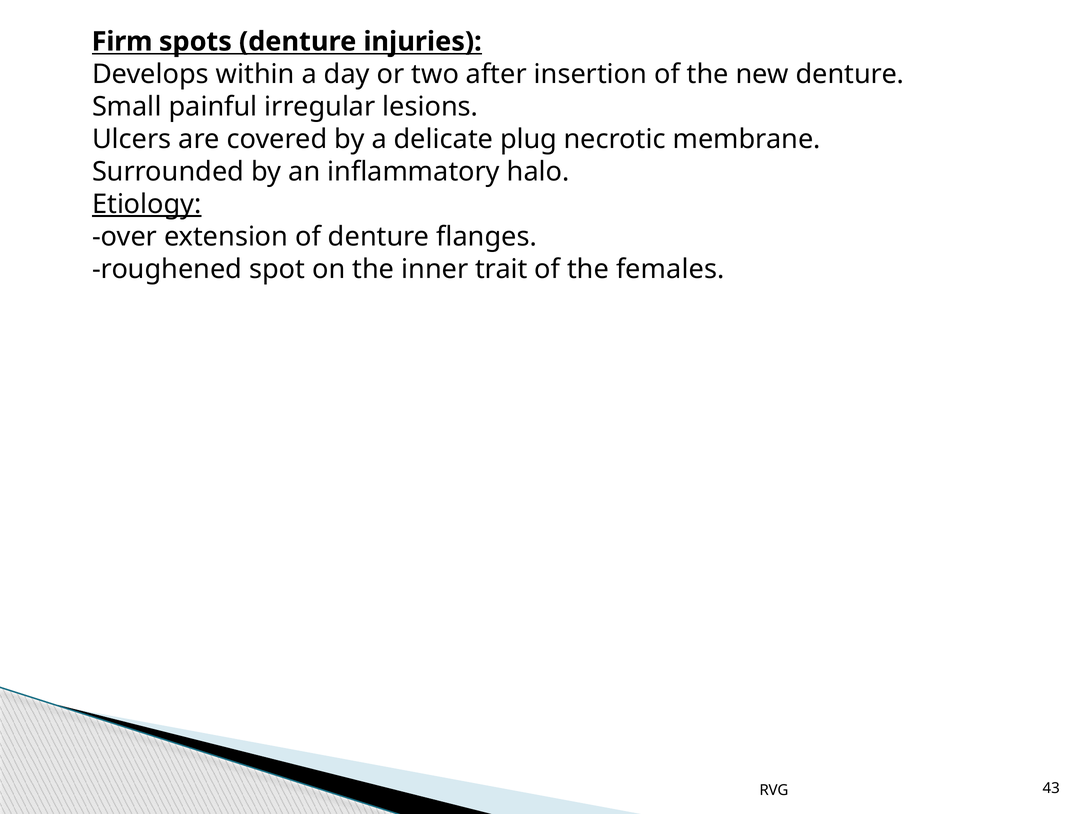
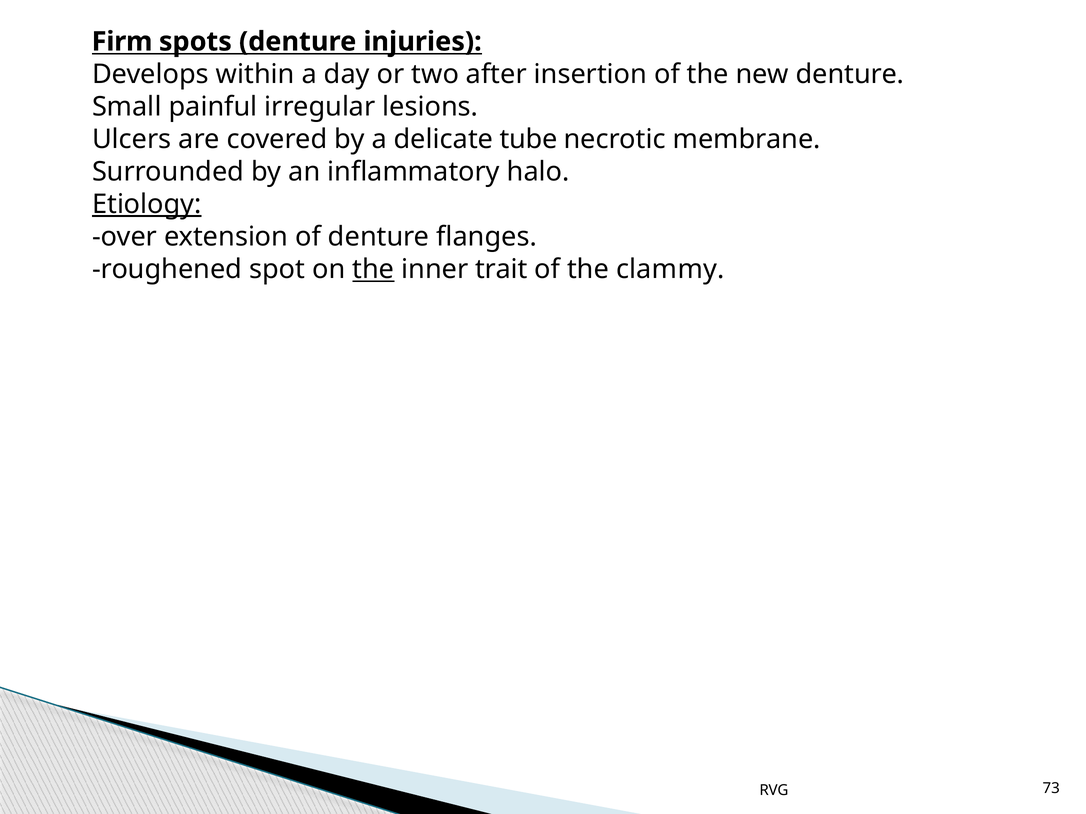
plug: plug -> tube
the at (373, 270) underline: none -> present
females: females -> clammy
43: 43 -> 73
